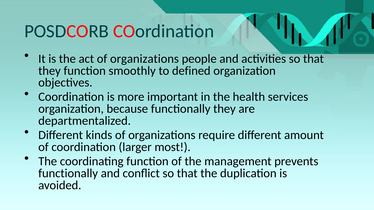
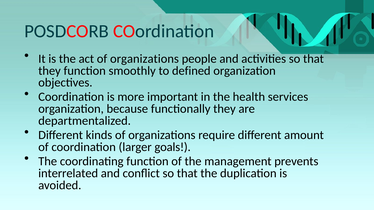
most: most -> goals
functionally at (68, 174): functionally -> interrelated
